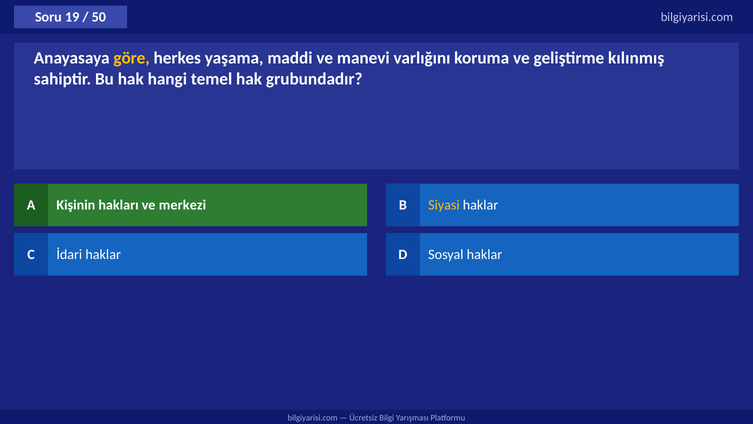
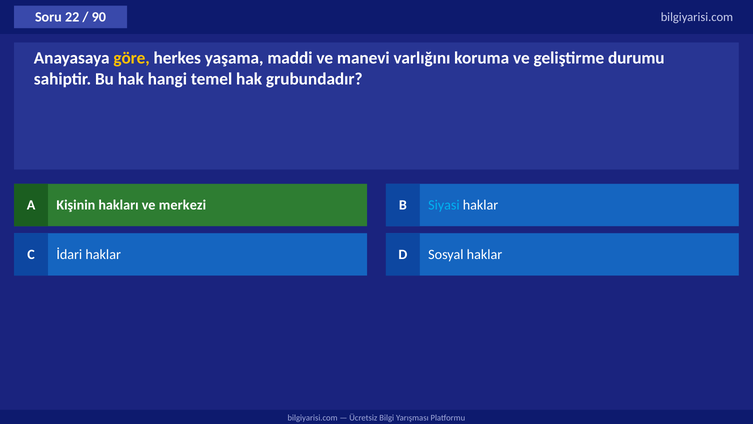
19: 19 -> 22
50: 50 -> 90
kılınmış: kılınmış -> durumu
Siyasi colour: yellow -> light blue
